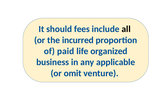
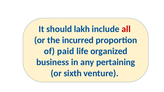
fees: fees -> lakh
all colour: black -> red
applicable: applicable -> pertaining
omit: omit -> sixth
